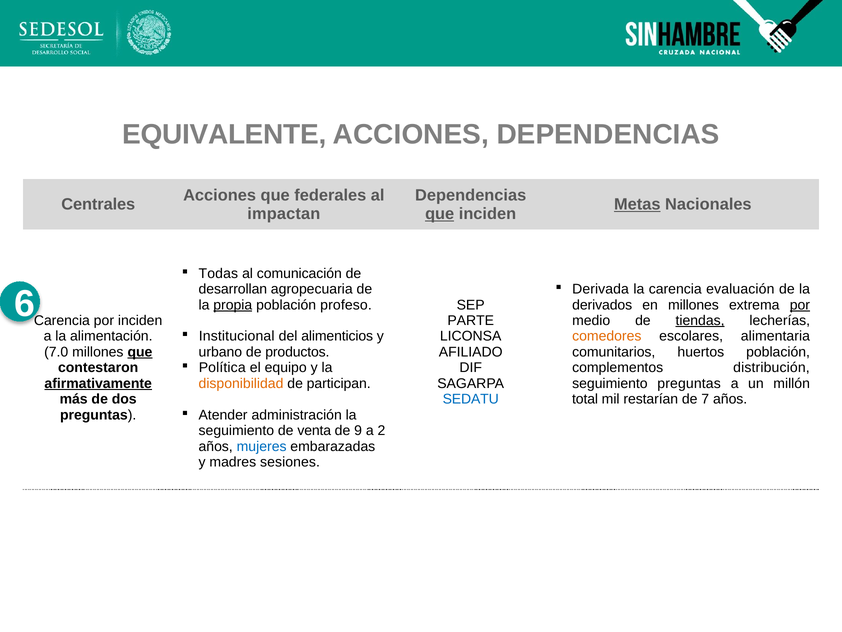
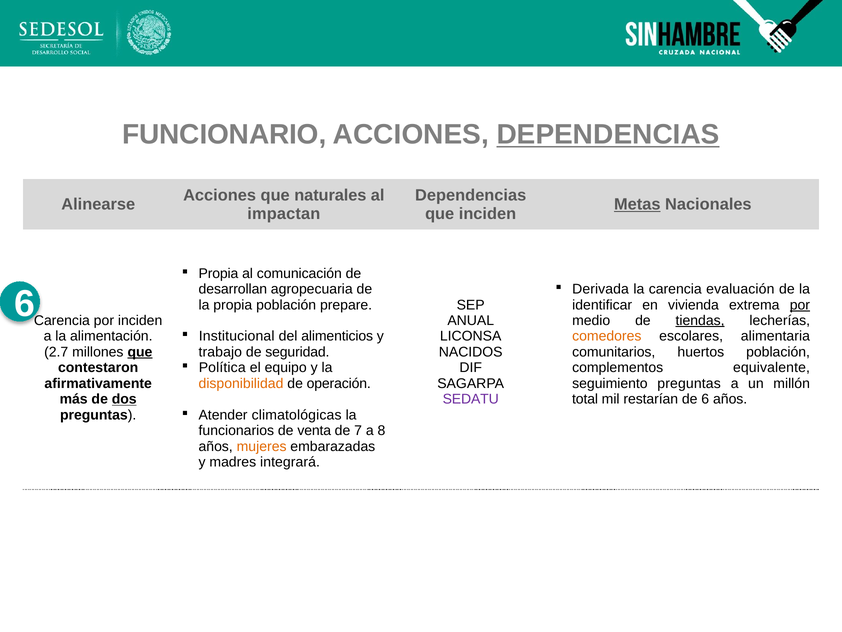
EQUIVALENTE: EQUIVALENTE -> FUNCIONARIO
DEPENDENCIAS at (608, 135) underline: none -> present
federales: federales -> naturales
Centrales: Centrales -> Alinearse
que at (440, 214) underline: present -> none
Todas at (218, 273): Todas -> Propia
propia at (233, 305) underline: present -> none
profeso: profeso -> prepare
derivados: derivados -> identificar
en millones: millones -> vivienda
PARTE: PARTE -> ANUAL
7.0: 7.0 -> 2.7
urbano: urbano -> trabajo
productos: productos -> seguridad
AFILIADO: AFILIADO -> NACIDOS
distribución: distribución -> equivalente
afirmativamente underline: present -> none
participan: participan -> operación
dos underline: none -> present
SEDATU colour: blue -> purple
de 7: 7 -> 6
administración: administración -> climatológicas
seguimiento at (236, 430): seguimiento -> funcionarios
9: 9 -> 7
2: 2 -> 8
mujeres colour: blue -> orange
sesiones: sesiones -> integrará
